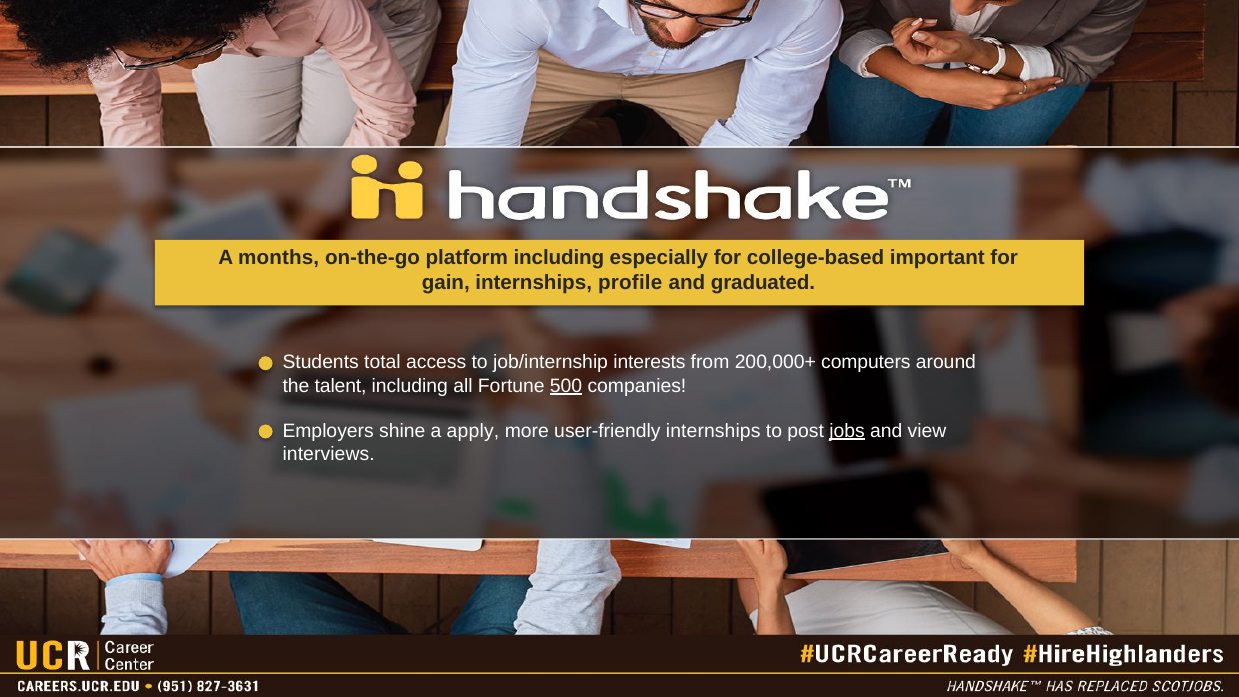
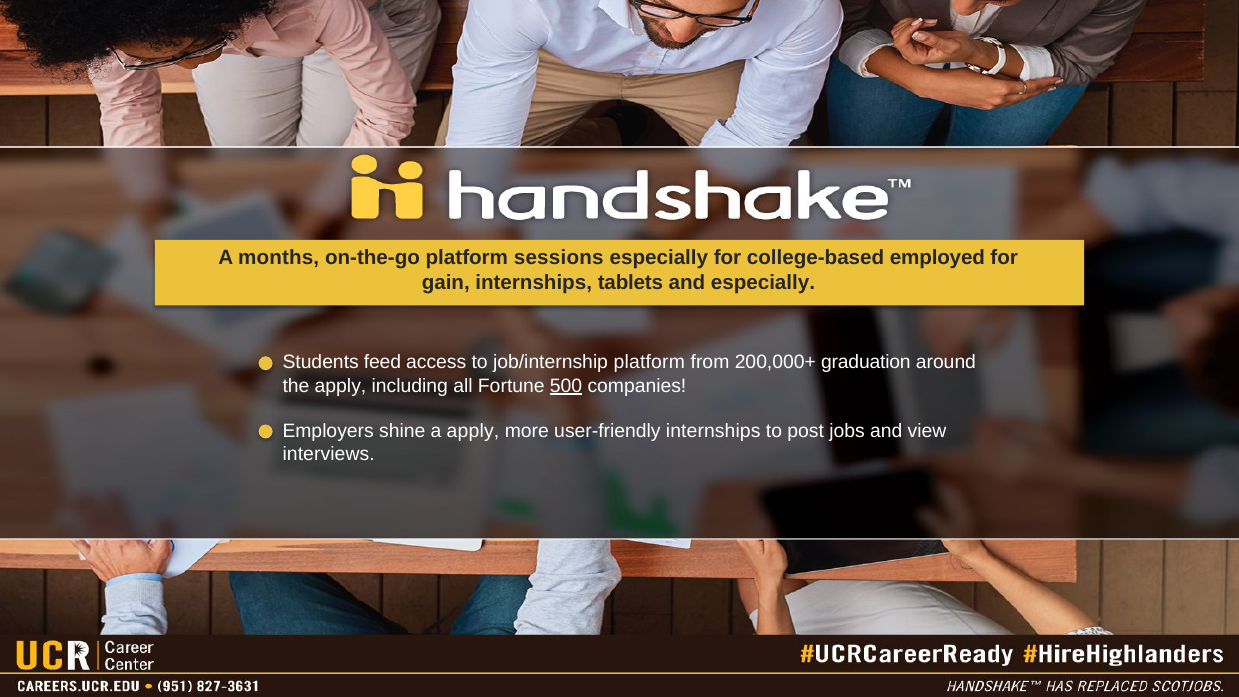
platform including: including -> sessions
important: important -> employed
profile: profile -> tablets
and graduated: graduated -> especially
total: total -> feed
job/internship interests: interests -> platform
computers: computers -> graduation
the talent: talent -> apply
jobs underline: present -> none
